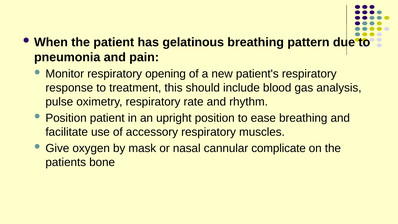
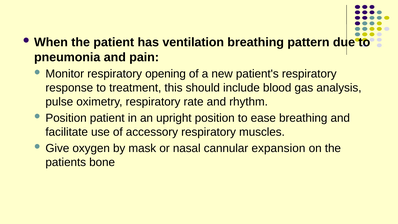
gelatinous: gelatinous -> ventilation
complicate: complicate -> expansion
